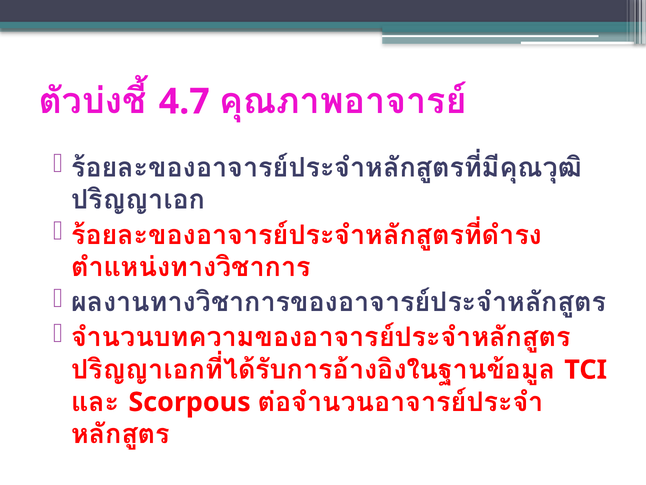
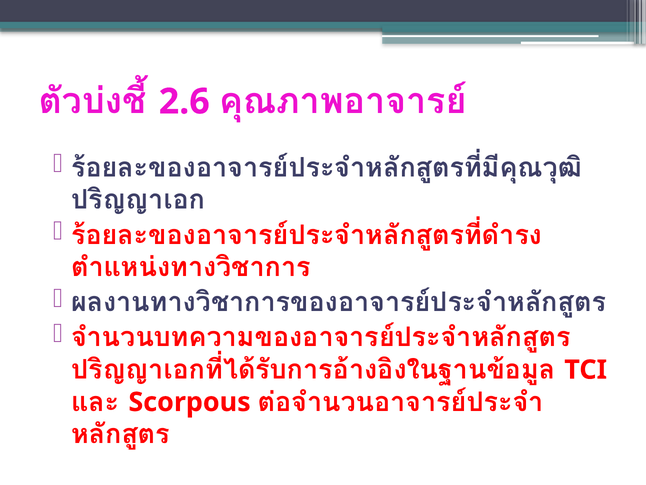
4.7: 4.7 -> 2.6
